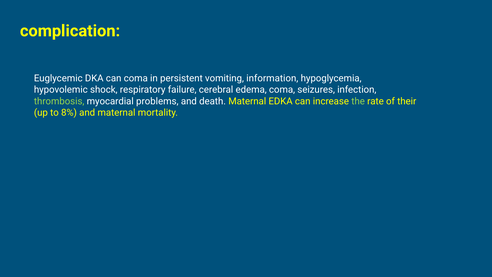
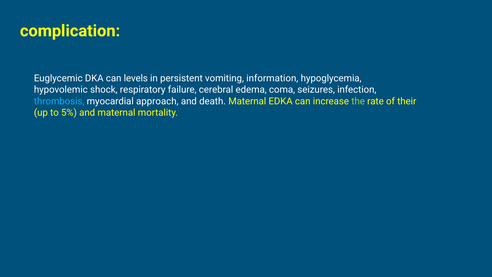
can coma: coma -> levels
thrombosis colour: light green -> light blue
problems: problems -> approach
8%: 8% -> 5%
